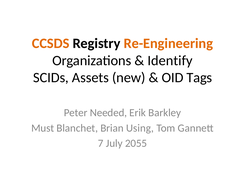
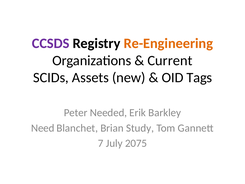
CCSDS colour: orange -> purple
Identify: Identify -> Current
Must: Must -> Need
Using: Using -> Study
2055: 2055 -> 2075
